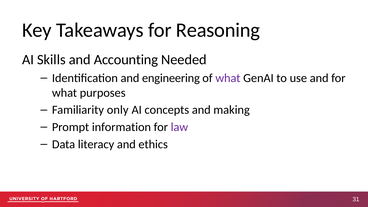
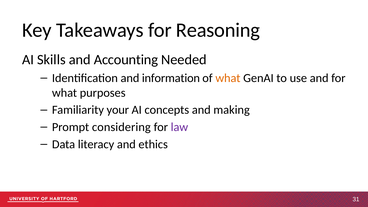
engineering: engineering -> information
what at (228, 78) colour: purple -> orange
only: only -> your
information: information -> considering
